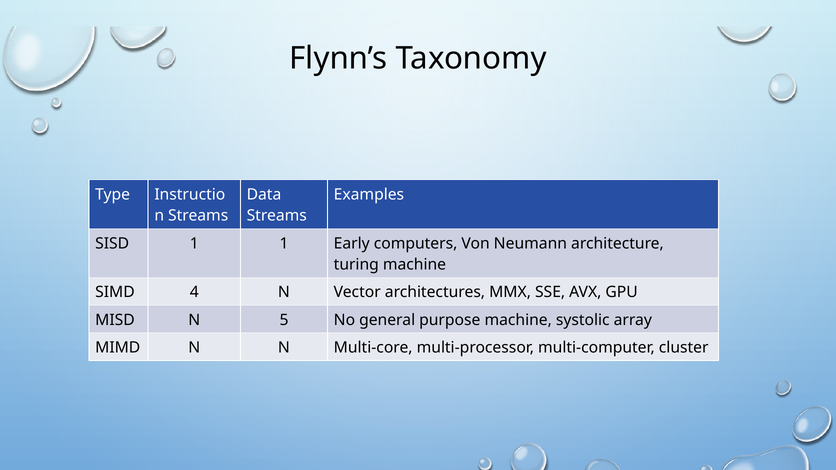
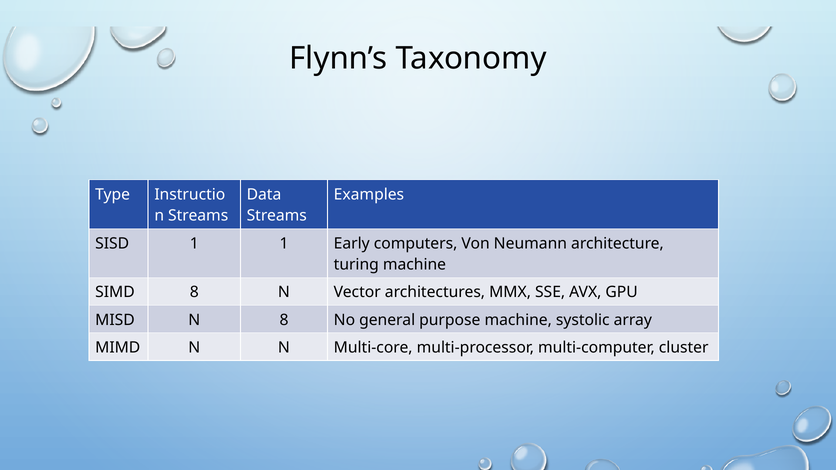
SIMD 4: 4 -> 8
N 5: 5 -> 8
